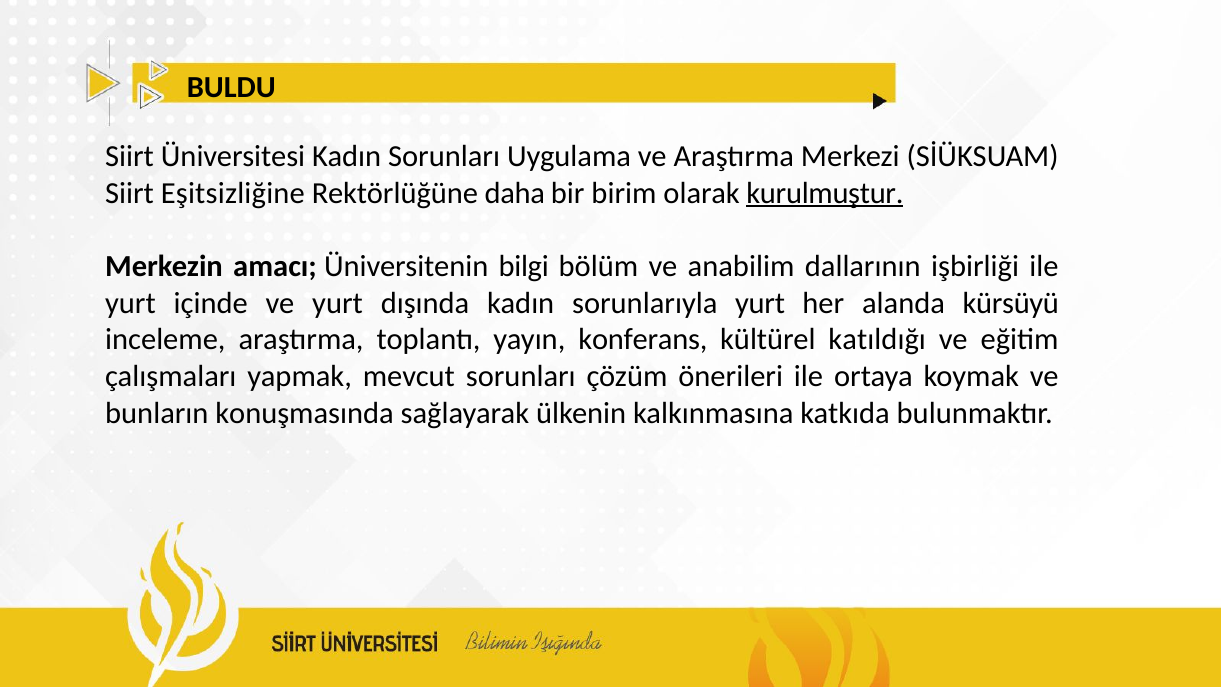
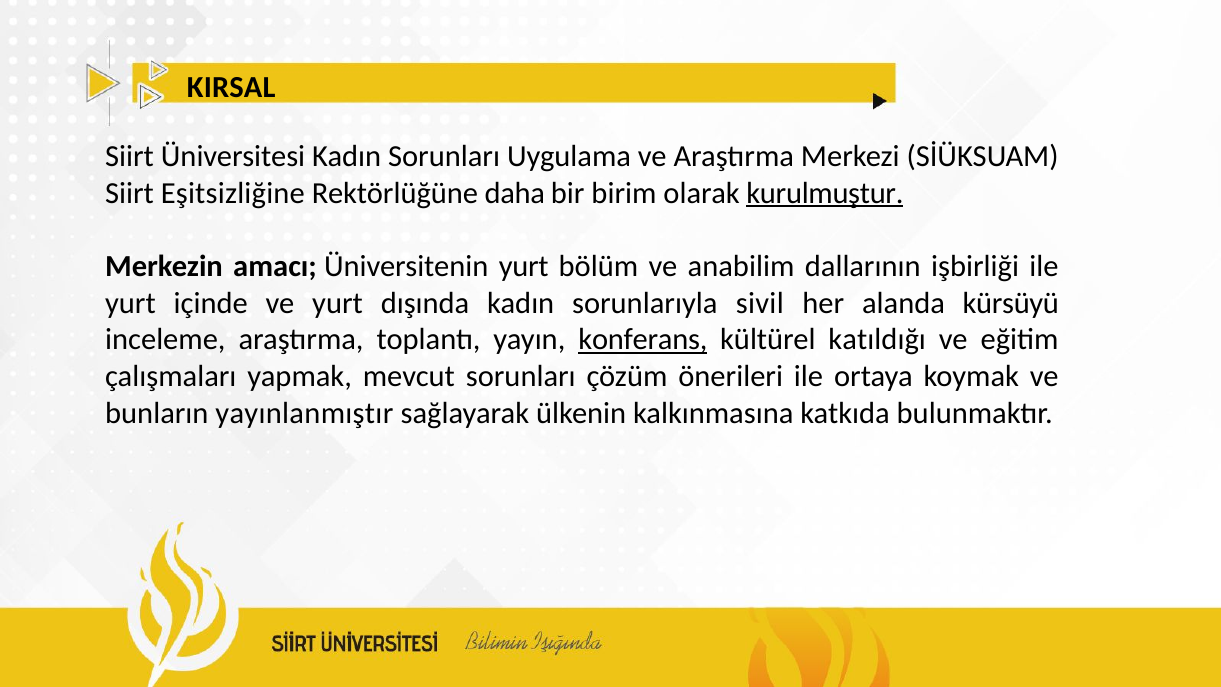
BULDU: BULDU -> KIRSAL
Üniversitenin bilgi: bilgi -> yurt
sorunlarıyla yurt: yurt -> sivil
konferans underline: none -> present
konuşmasında: konuşmasında -> yayınlanmıştır
